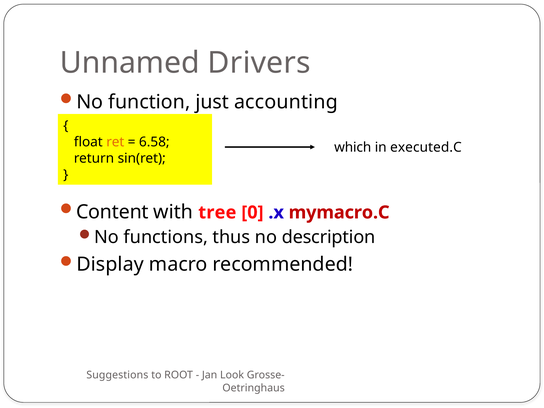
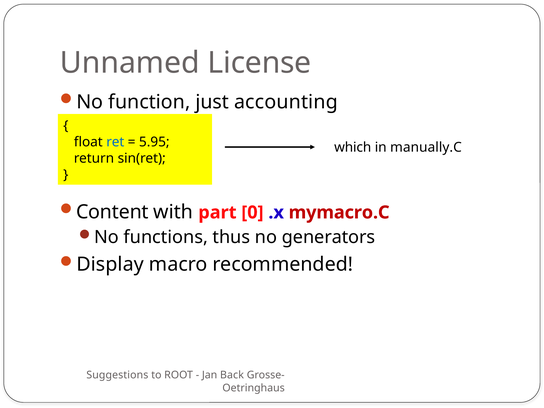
Drivers: Drivers -> License
ret colour: orange -> blue
6.58: 6.58 -> 5.95
executed.C: executed.C -> manually.C
tree: tree -> part
description: description -> generators
Look: Look -> Back
